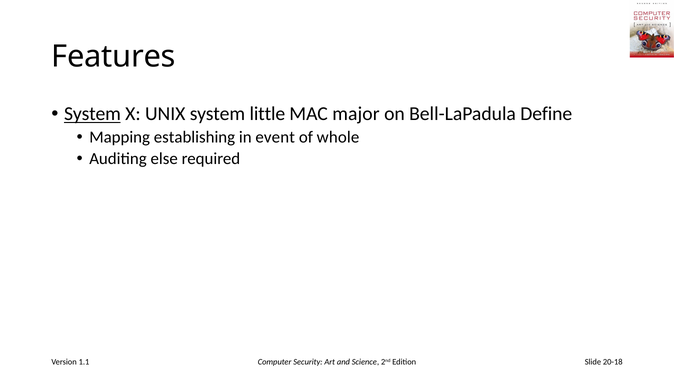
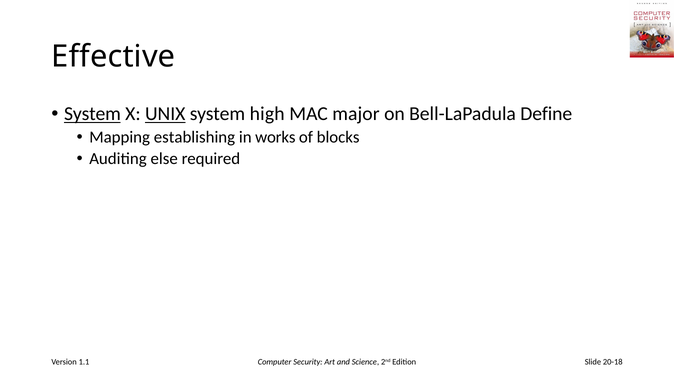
Features: Features -> Effective
UNIX underline: none -> present
little: little -> high
event: event -> works
whole: whole -> blocks
